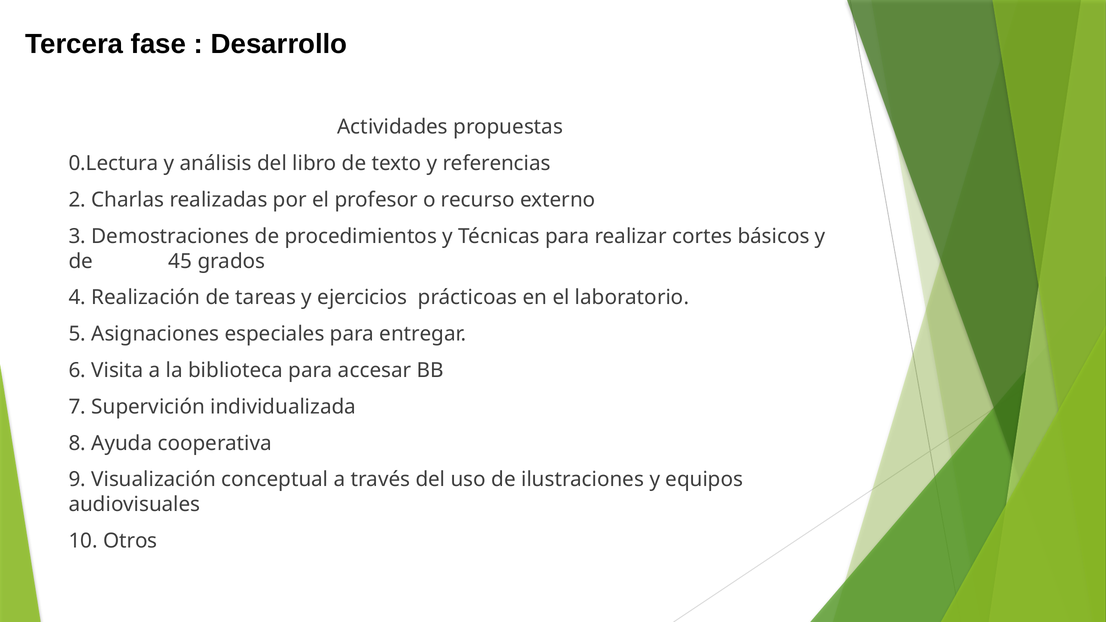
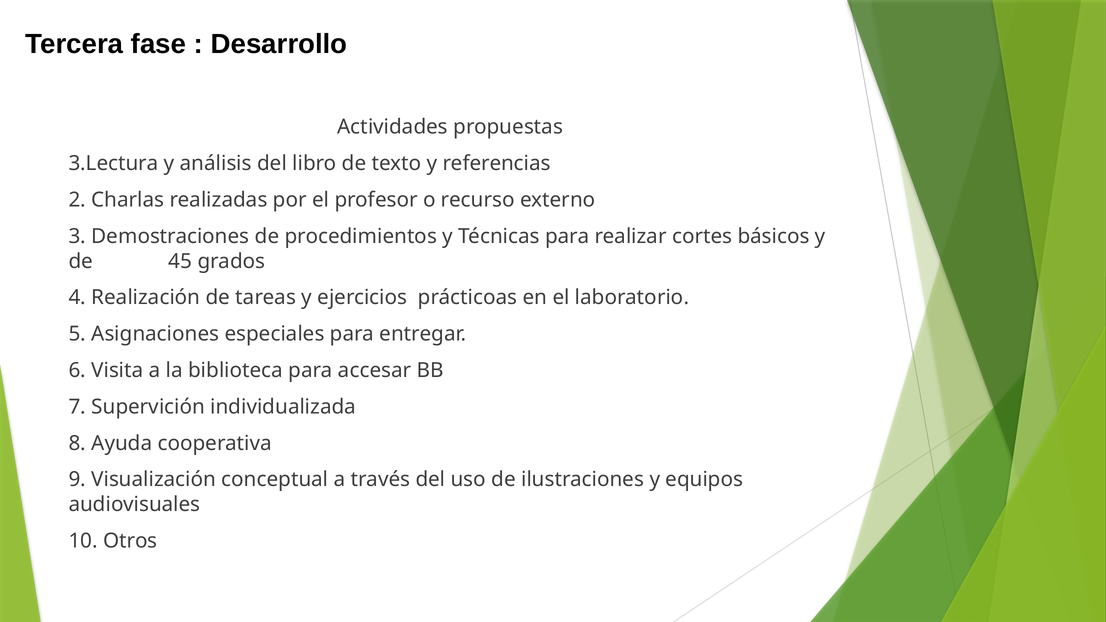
0.Lectura: 0.Lectura -> 3.Lectura
